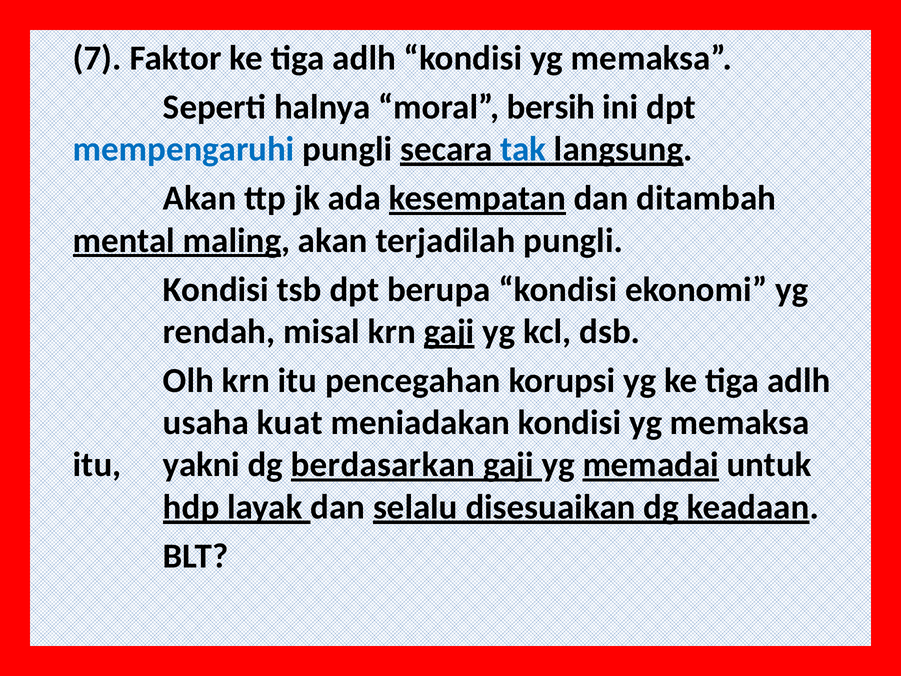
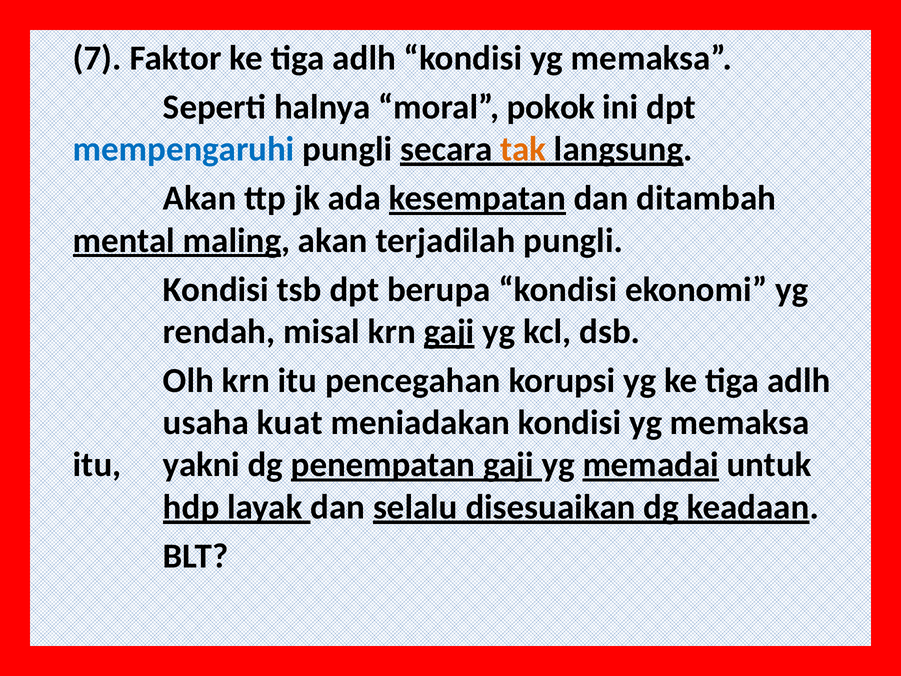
bersih: bersih -> pokok
tak colour: blue -> orange
berdasarkan: berdasarkan -> penempatan
